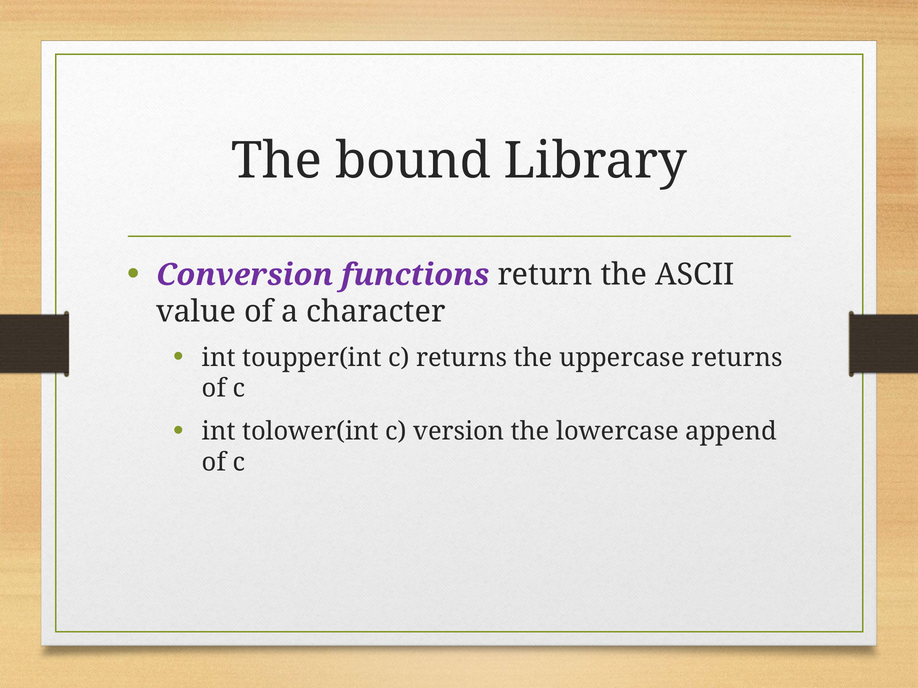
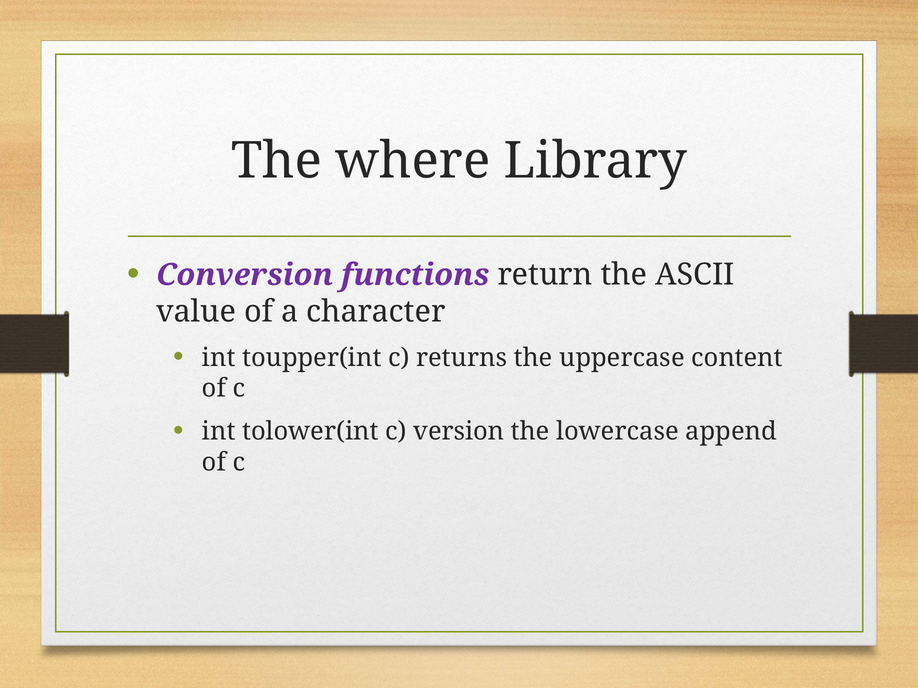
bound: bound -> where
uppercase returns: returns -> content
